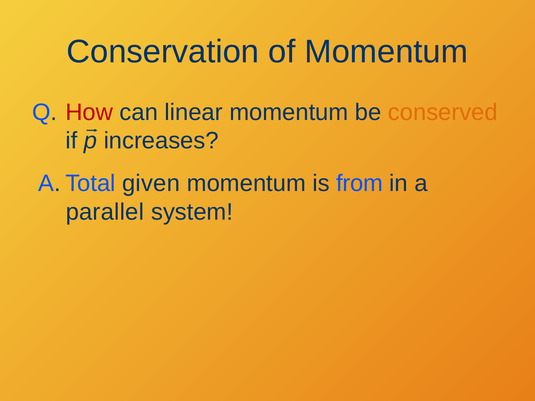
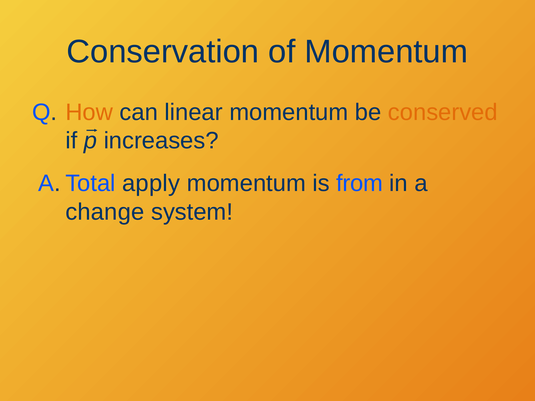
How colour: red -> orange
given: given -> apply
parallel: parallel -> change
